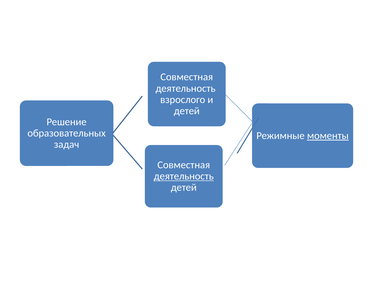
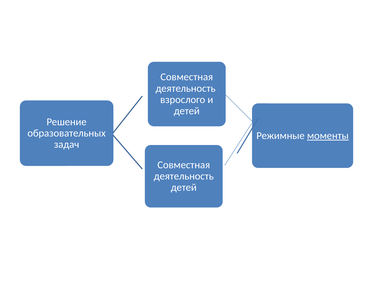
деятельность at (184, 176) underline: present -> none
